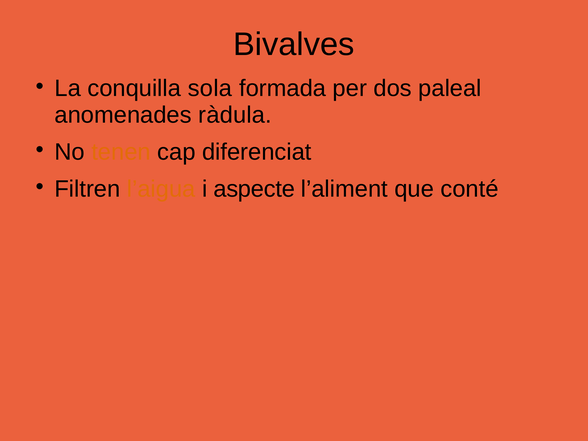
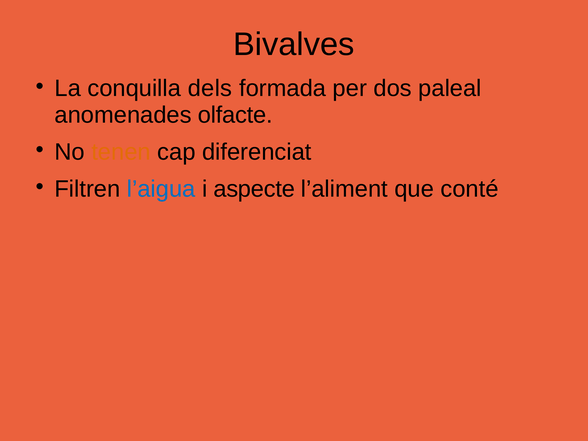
sola: sola -> dels
ràdula: ràdula -> olfacte
l’aigua colour: orange -> blue
